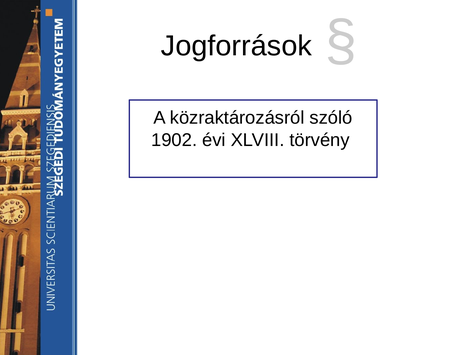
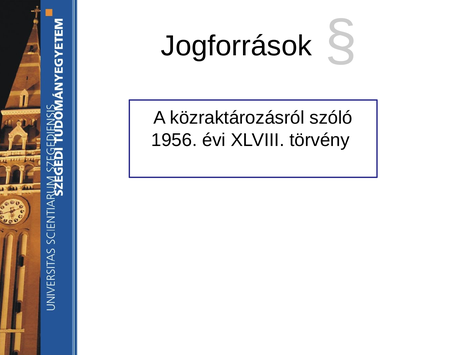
1902: 1902 -> 1956
